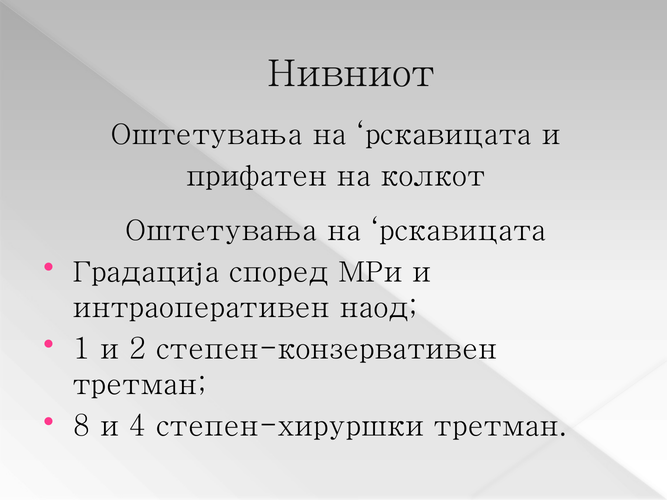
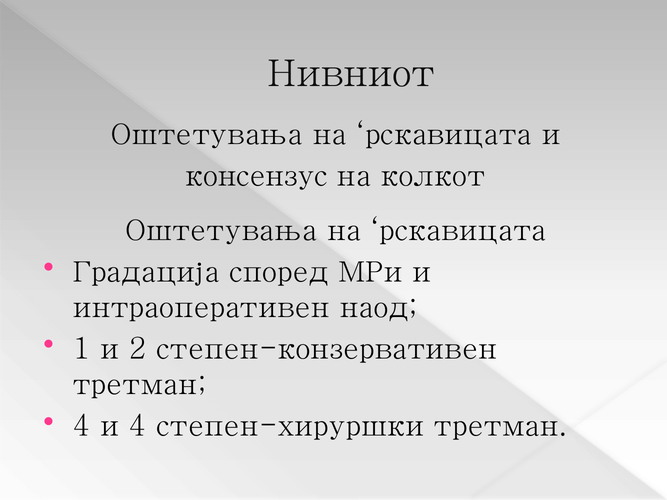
прифатен: прифатен -> консензус
8 at (81, 426): 8 -> 4
